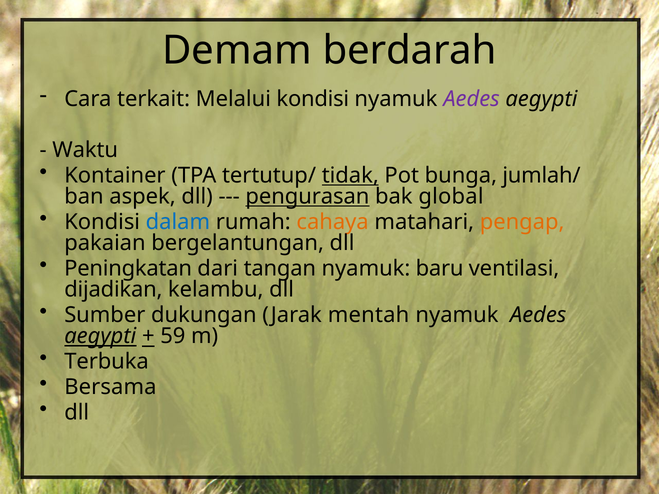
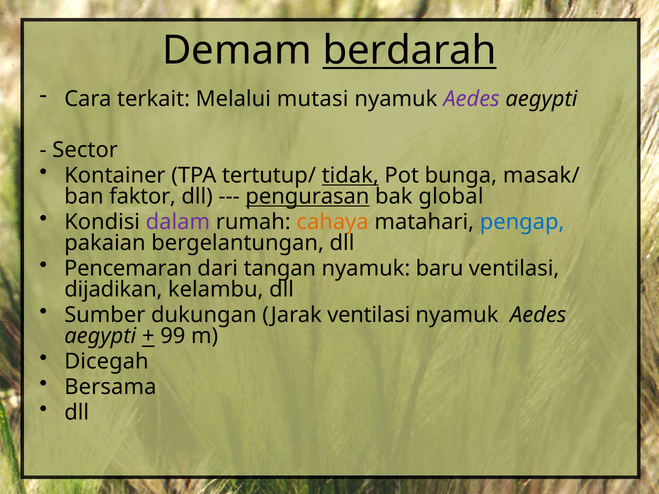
berdarah underline: none -> present
Melalui kondisi: kondisi -> mutasi
Waktu: Waktu -> Sector
jumlah/: jumlah/ -> masak/
aspek: aspek -> faktor
dalam colour: blue -> purple
pengap colour: orange -> blue
Peningkatan: Peningkatan -> Pencemaran
Jarak mentah: mentah -> ventilasi
aegypti at (100, 336) underline: present -> none
59: 59 -> 99
Terbuka: Terbuka -> Dicegah
